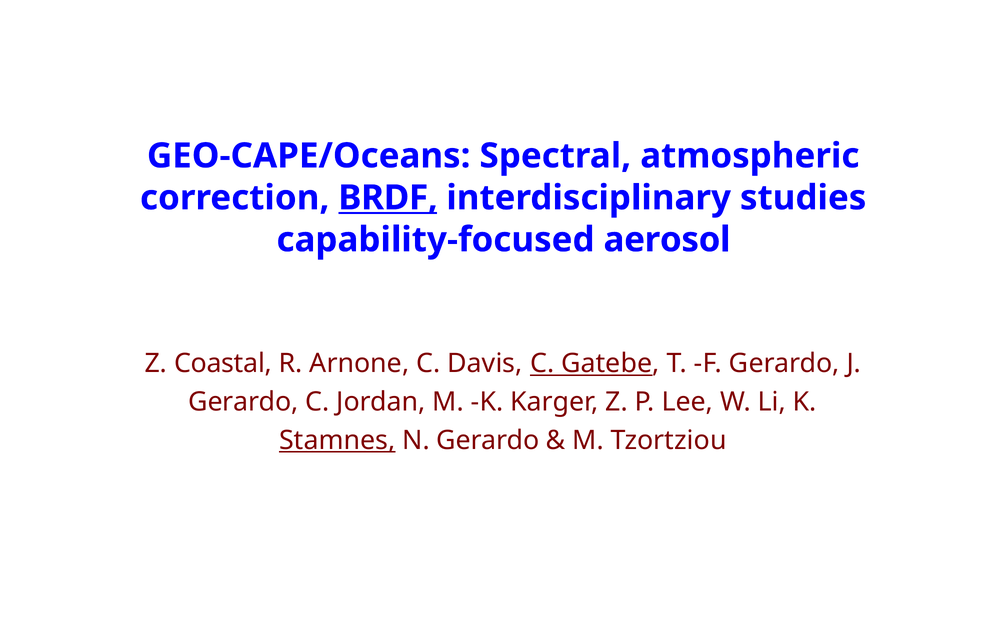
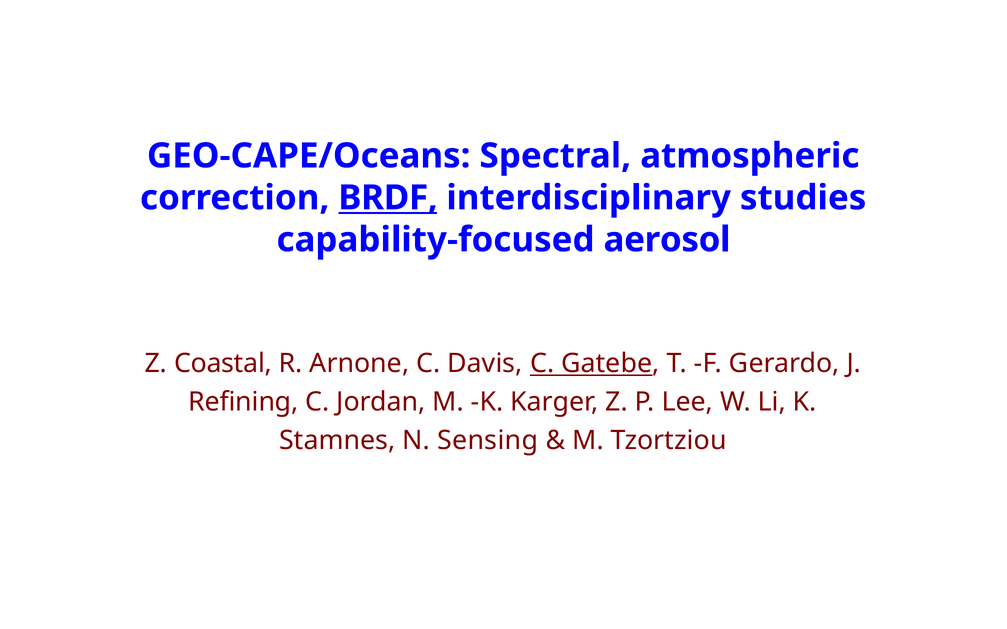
Gerardo at (243, 402): Gerardo -> Refining
Stamnes underline: present -> none
N Gerardo: Gerardo -> Sensing
